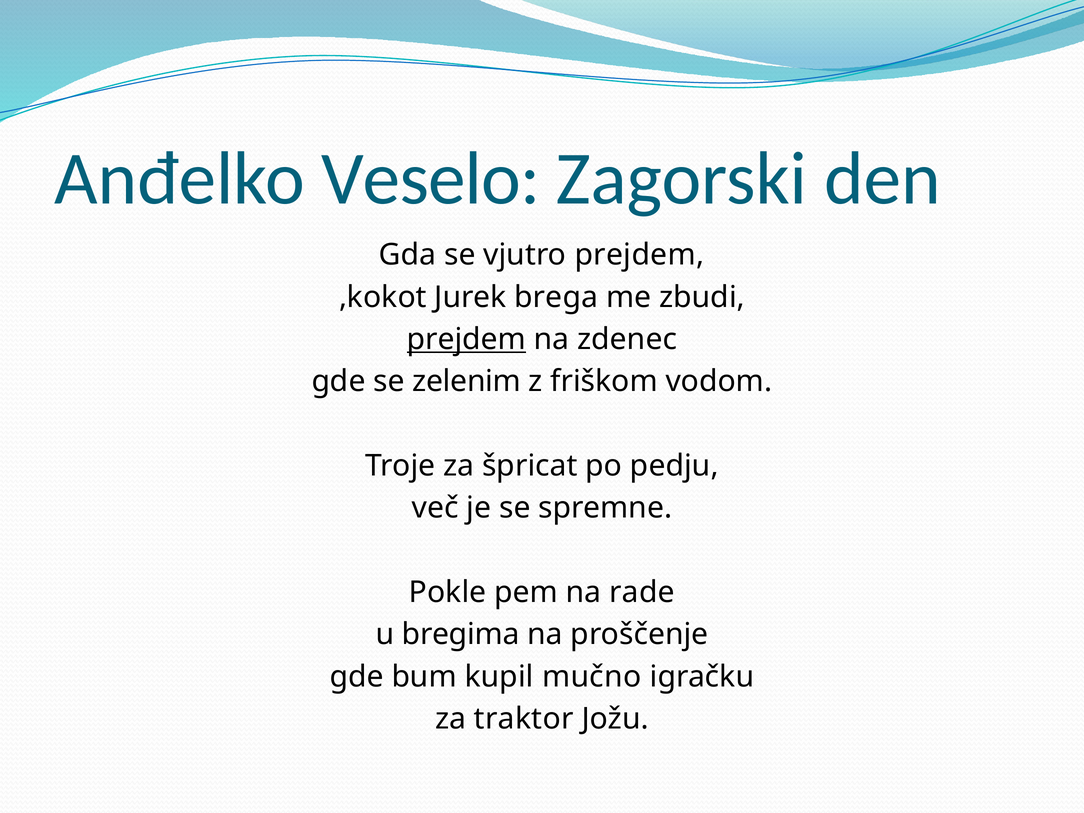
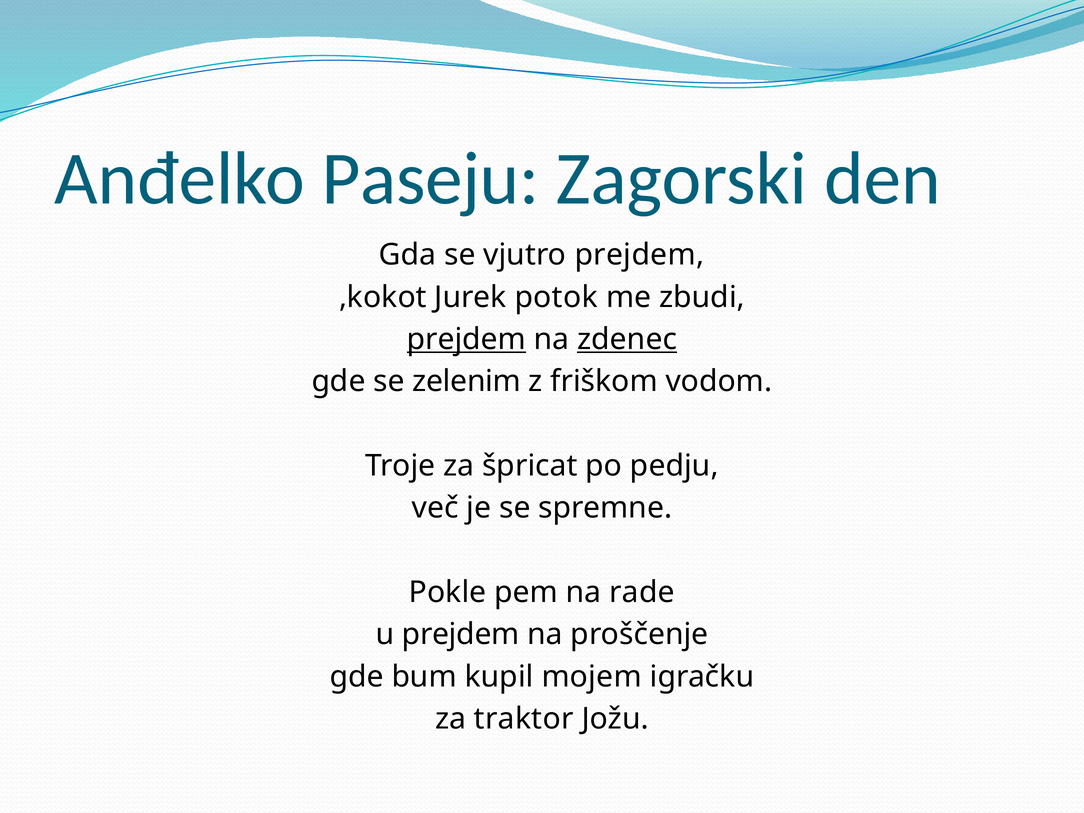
Veselo: Veselo -> Paseju
brega: brega -> potok
zdenec underline: none -> present
u bregima: bregima -> prejdem
mučno: mučno -> mojem
